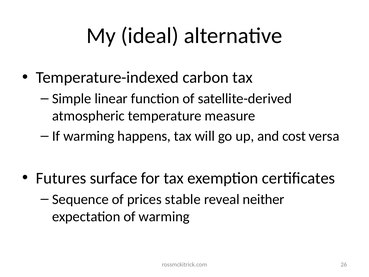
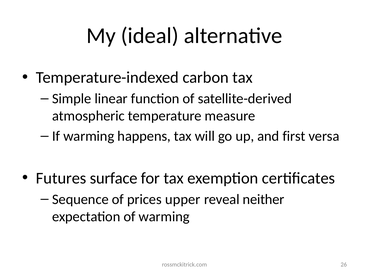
cost: cost -> first
stable: stable -> upper
